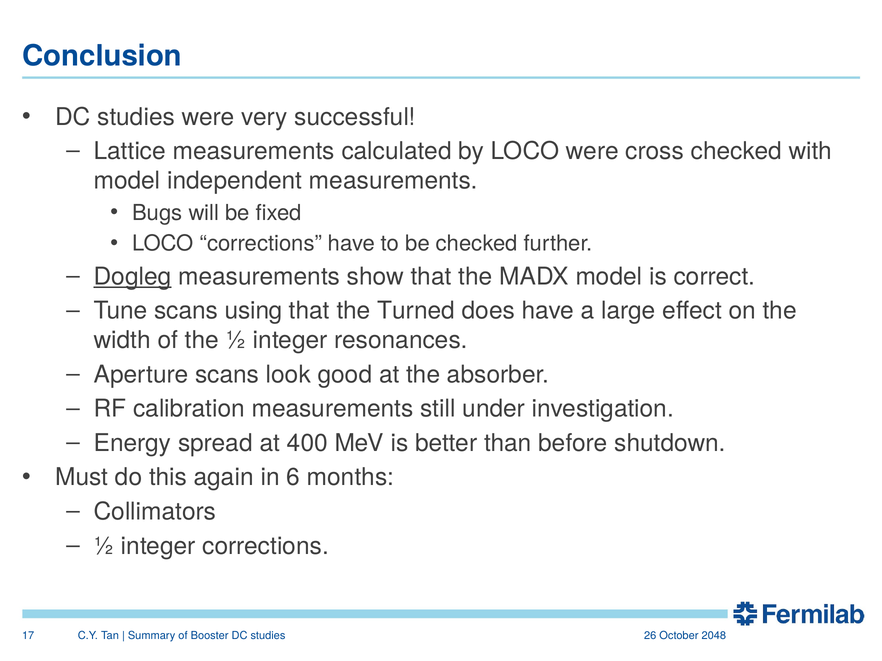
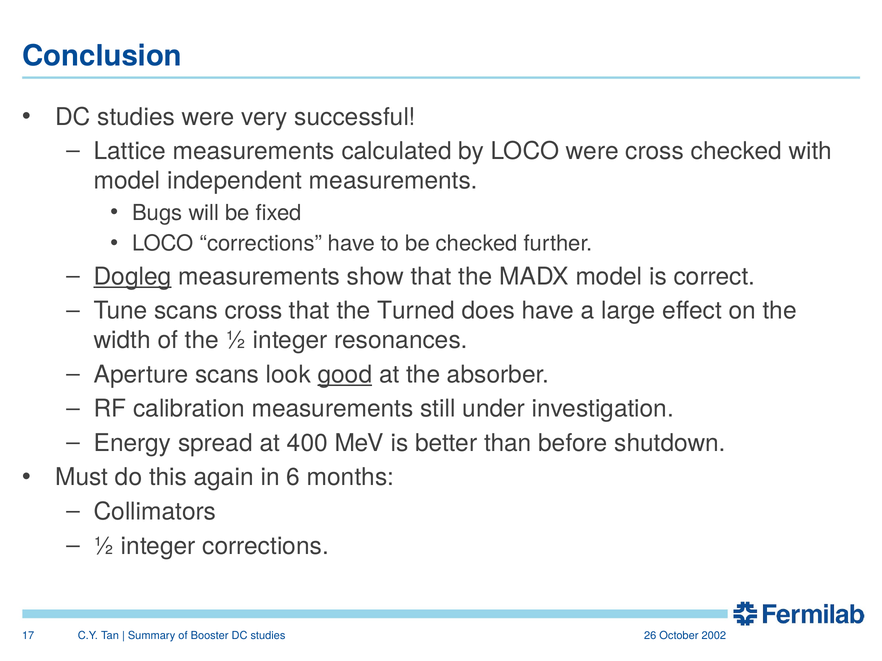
scans using: using -> cross
good underline: none -> present
2048: 2048 -> 2002
